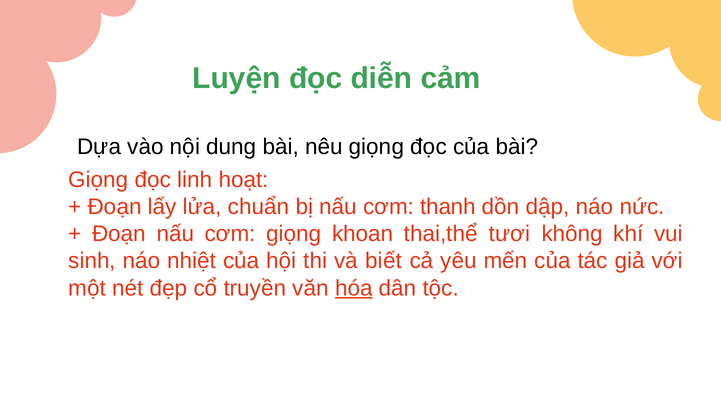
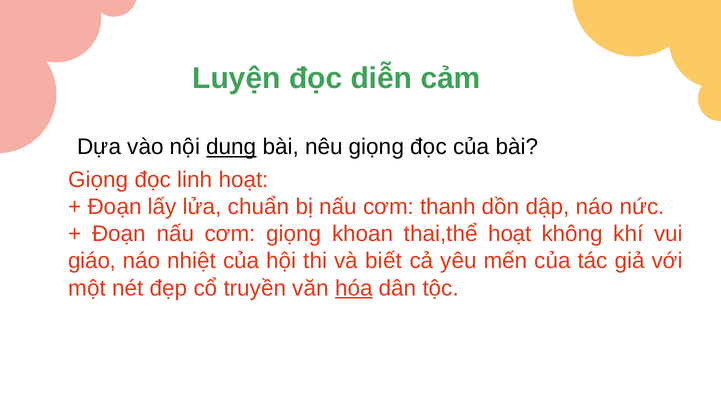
dung underline: none -> present
thai,thể tươi: tươi -> hoạt
sinh: sinh -> giáo
